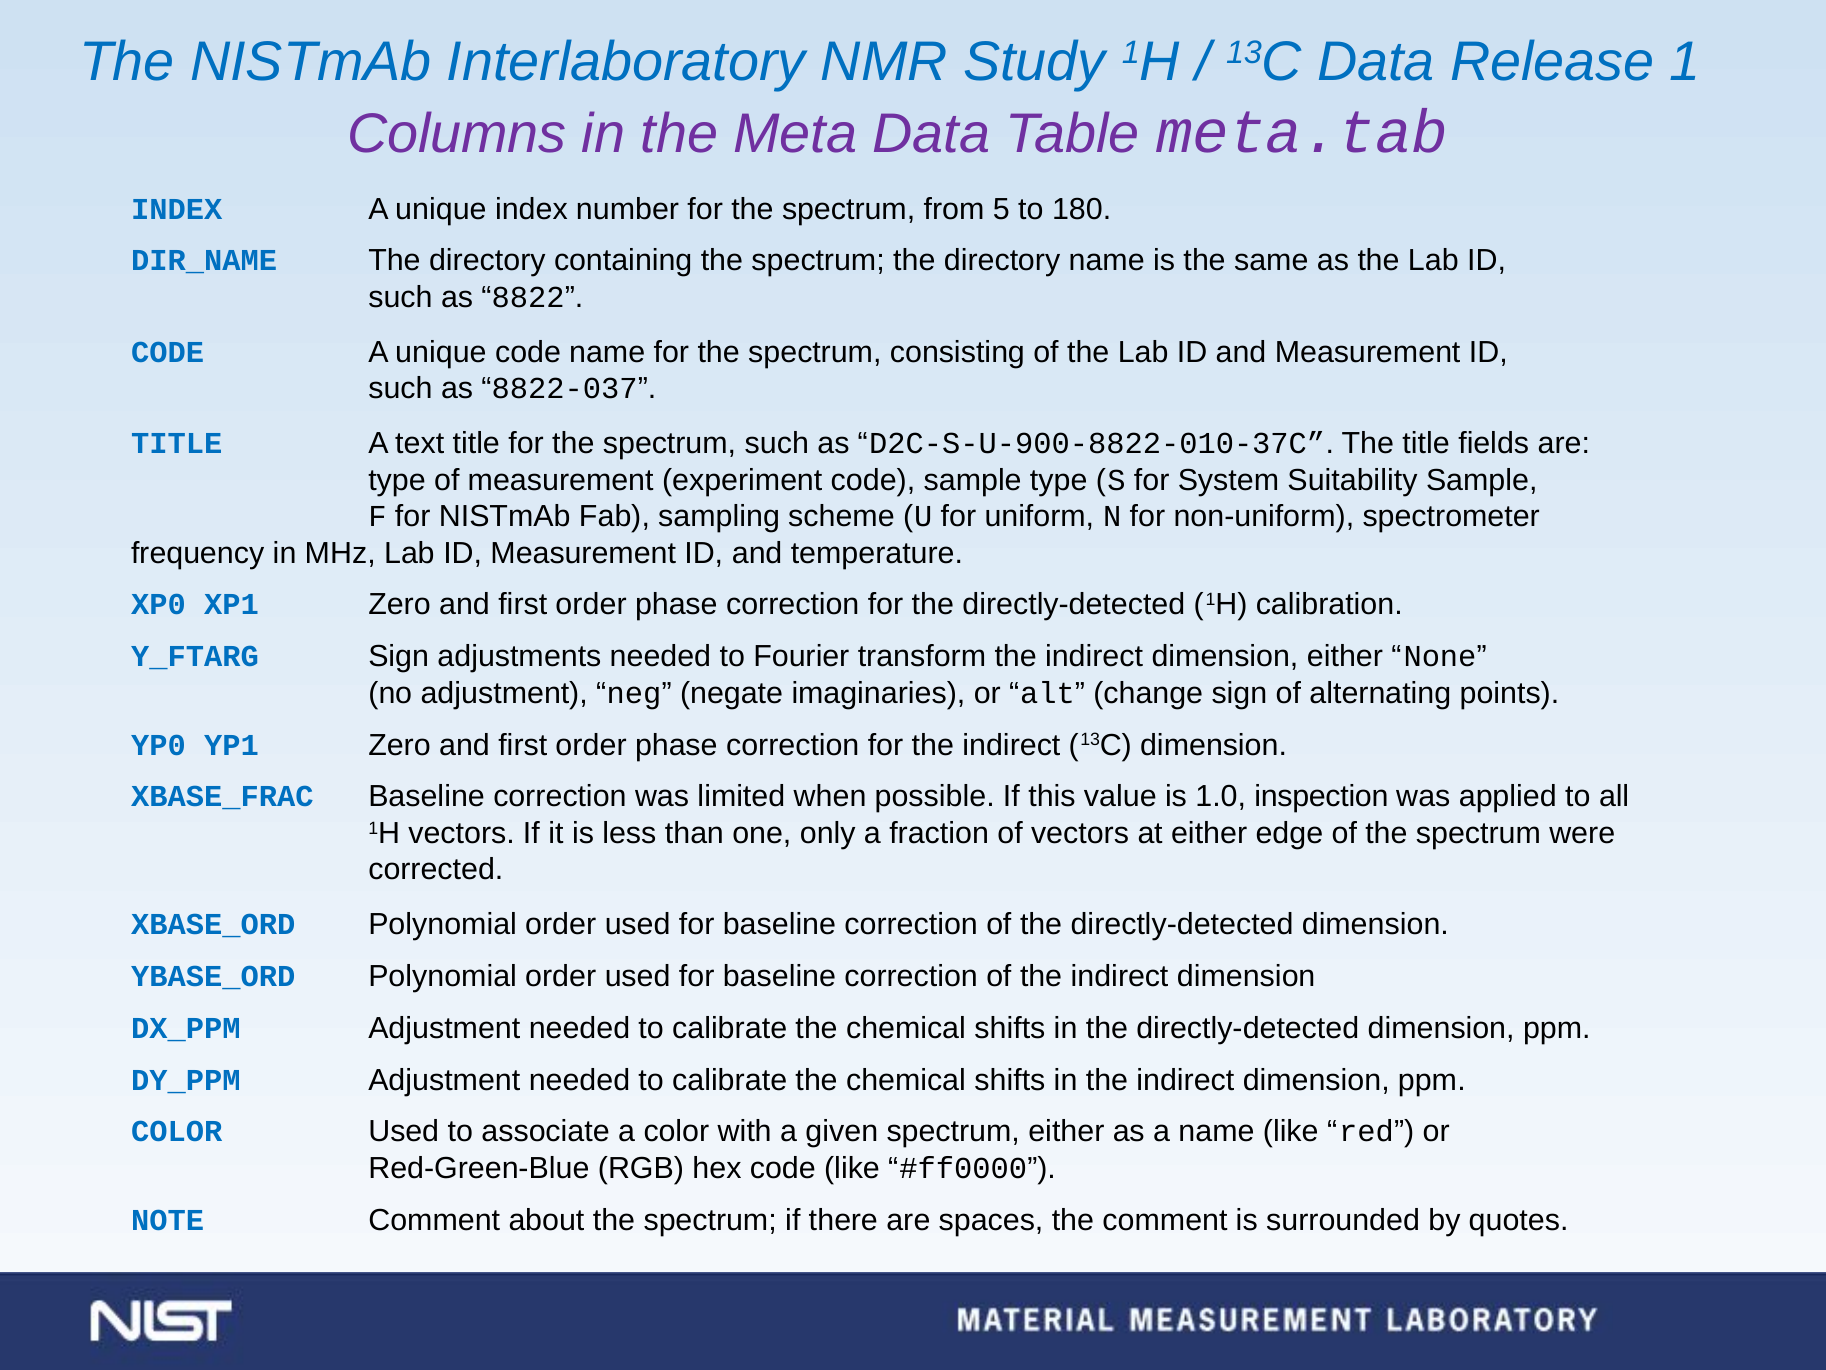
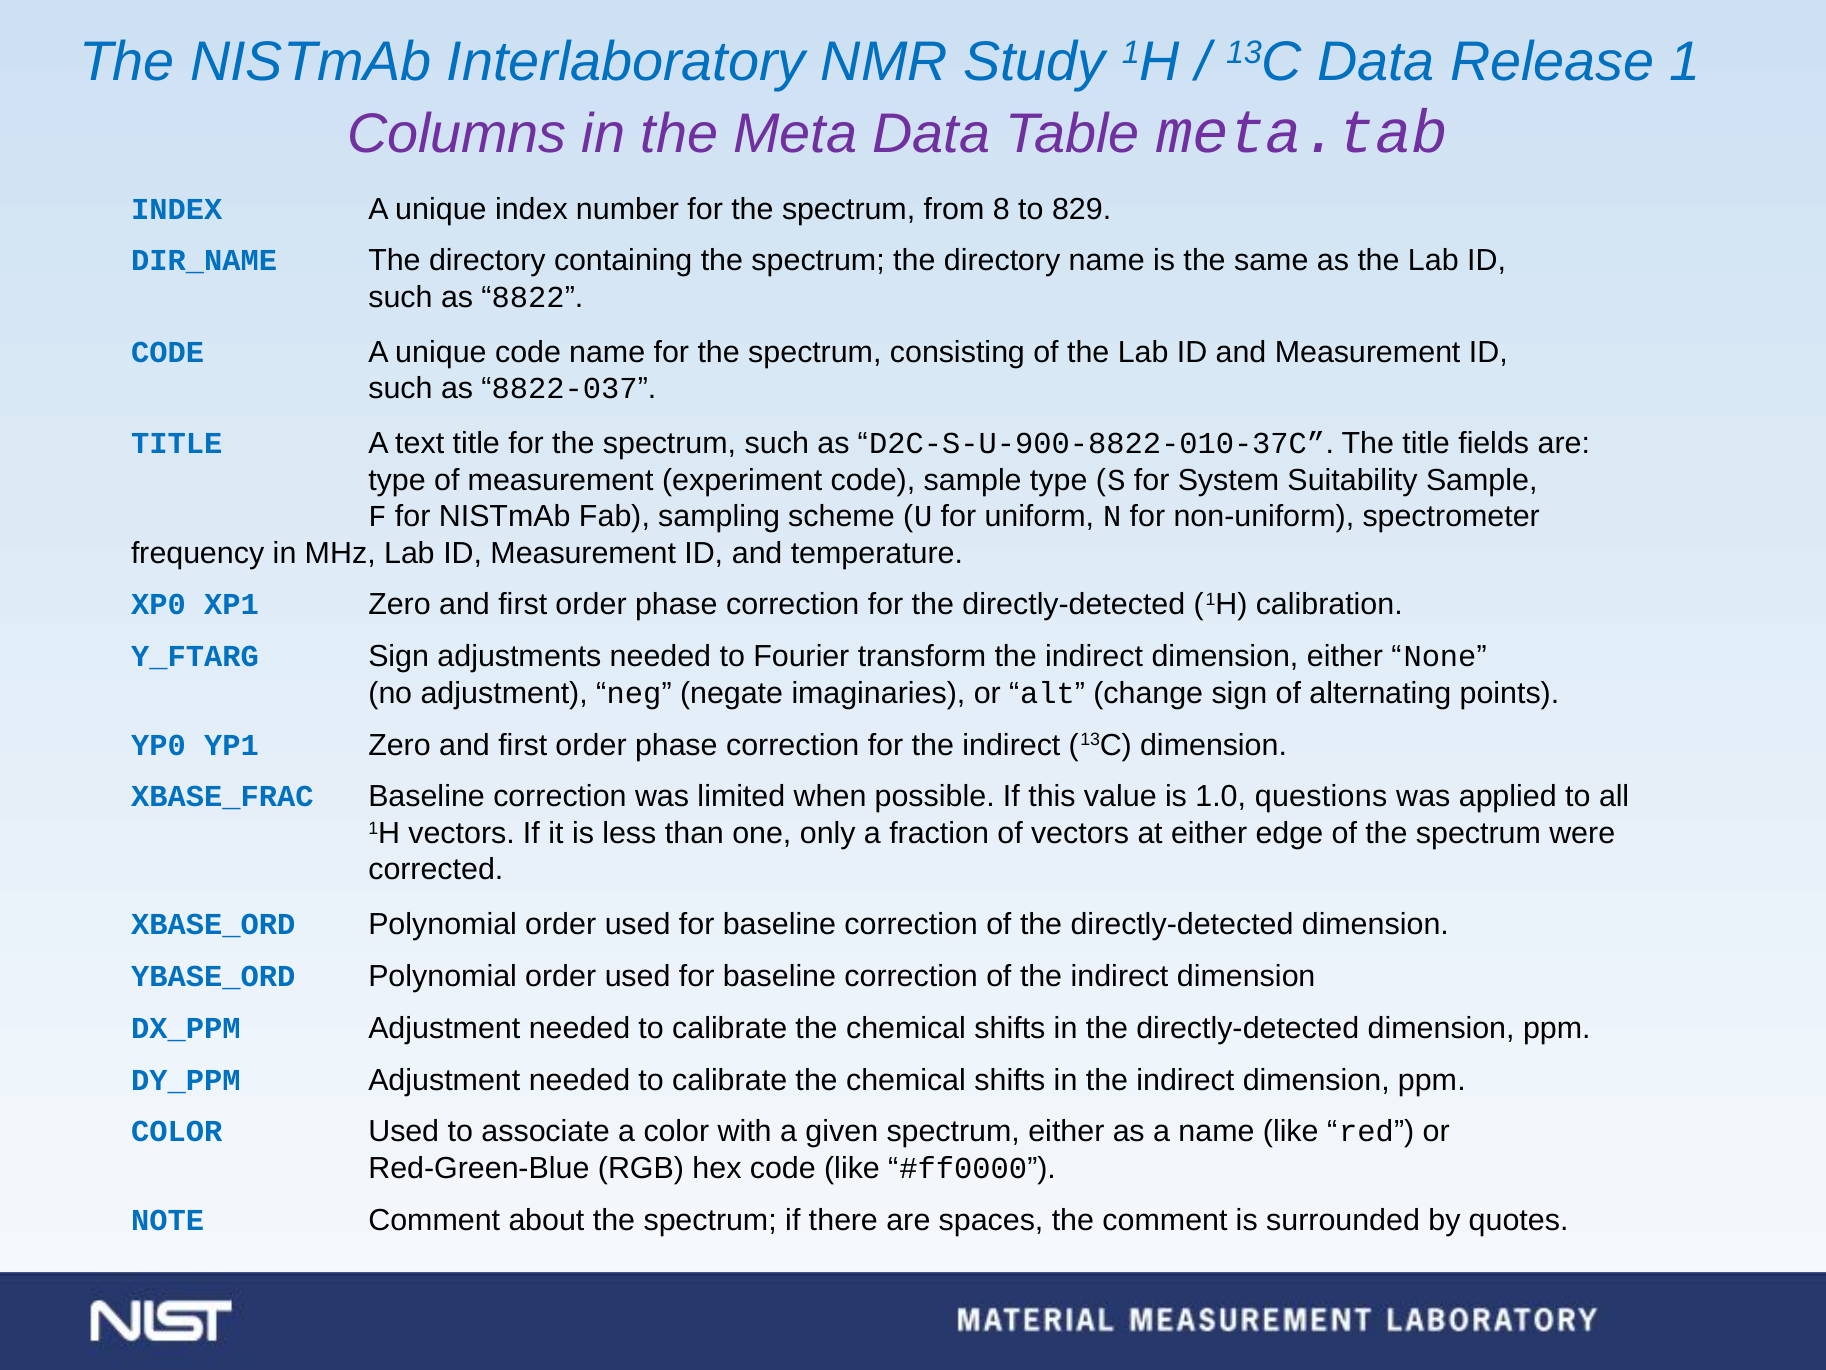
5: 5 -> 8
180: 180 -> 829
inspection: inspection -> questions
